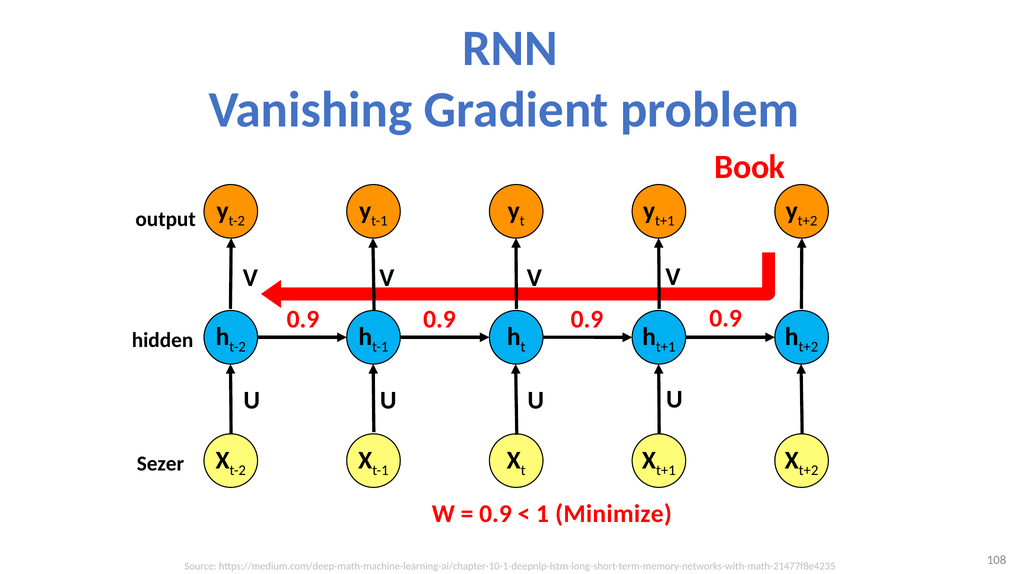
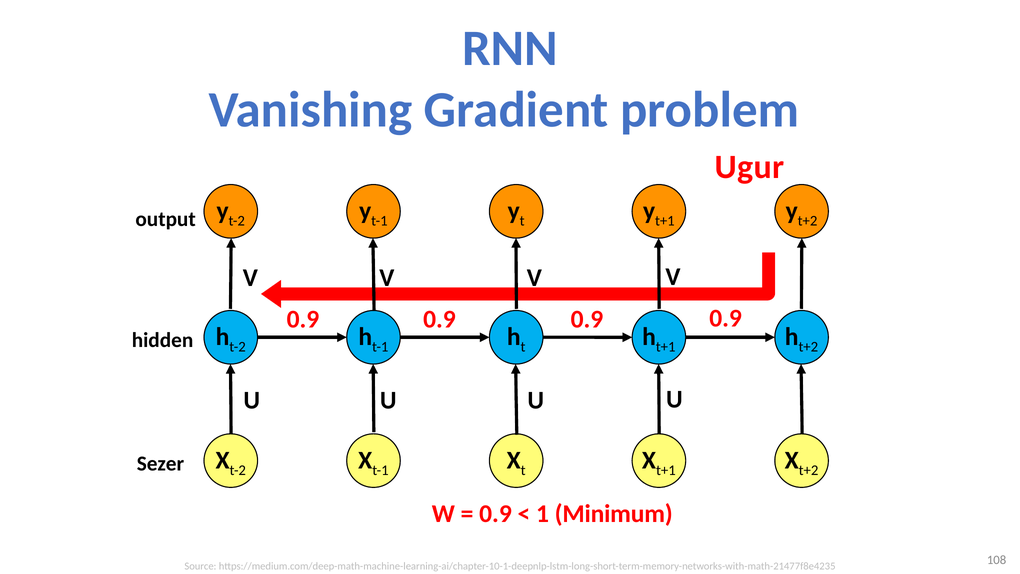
Book: Book -> Ugur
Minimize: Minimize -> Minimum
